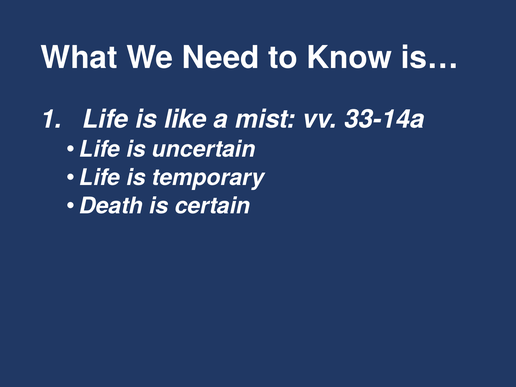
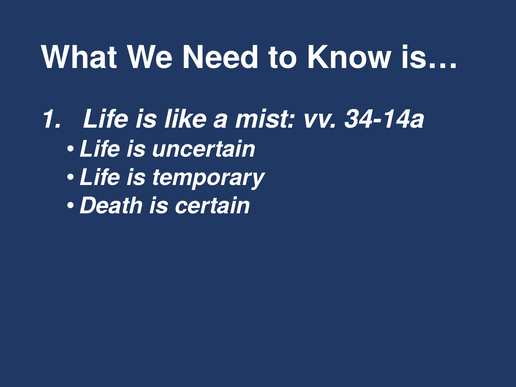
33-14a: 33-14a -> 34-14a
